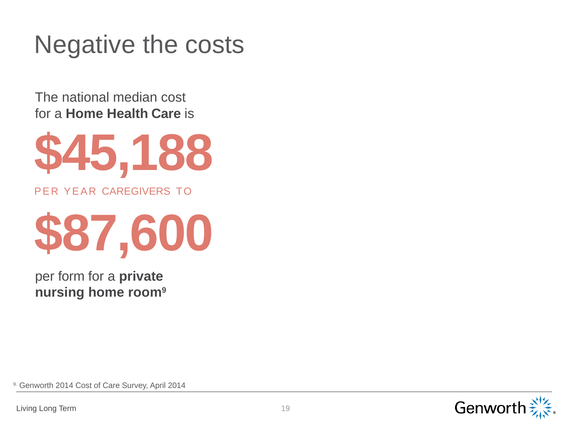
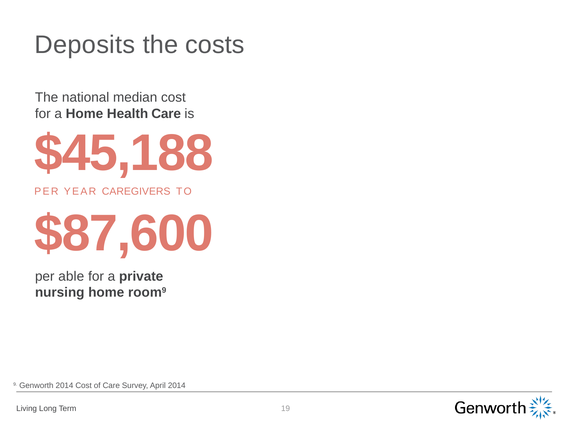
Negative: Negative -> Deposits
form: form -> able
